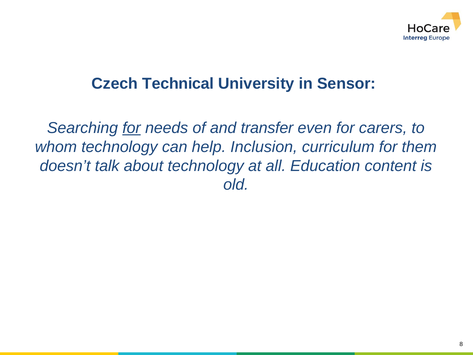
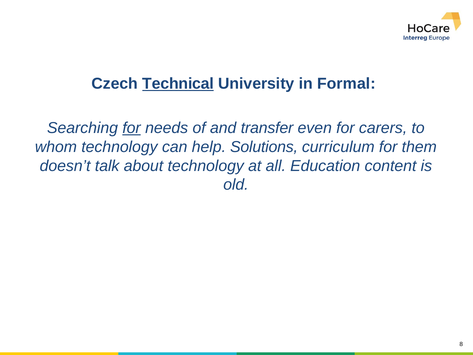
Technical underline: none -> present
Sensor: Sensor -> Formal
Inclusion: Inclusion -> Solutions
